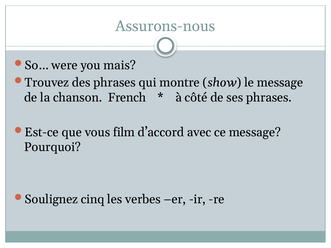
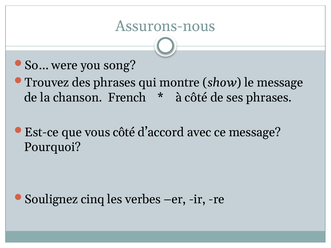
mais: mais -> song
vous film: film -> côté
